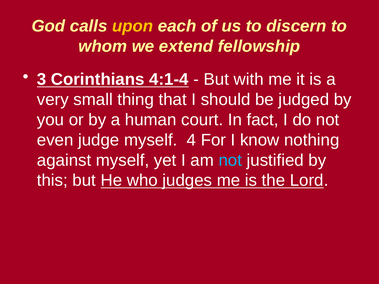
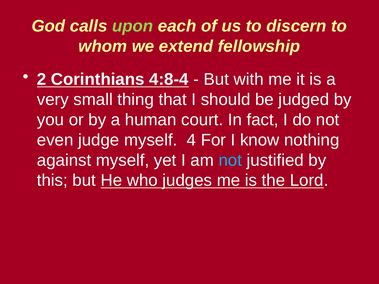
upon colour: yellow -> light green
3: 3 -> 2
4:1-4: 4:1-4 -> 4:8-4
